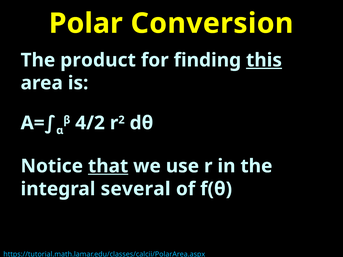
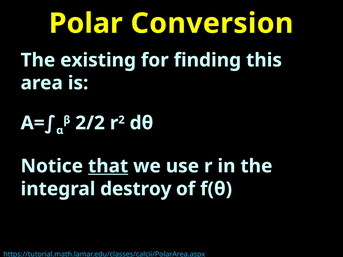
product: product -> existing
this underline: present -> none
4/2: 4/2 -> 2/2
several: several -> destroy
